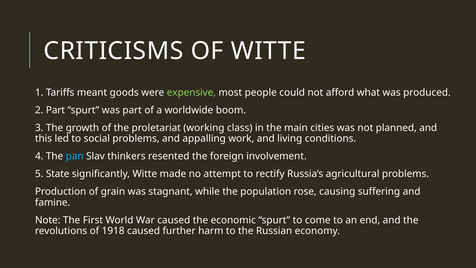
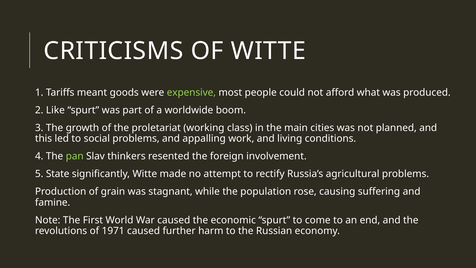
2 Part: Part -> Like
pan colour: light blue -> light green
1918: 1918 -> 1971
